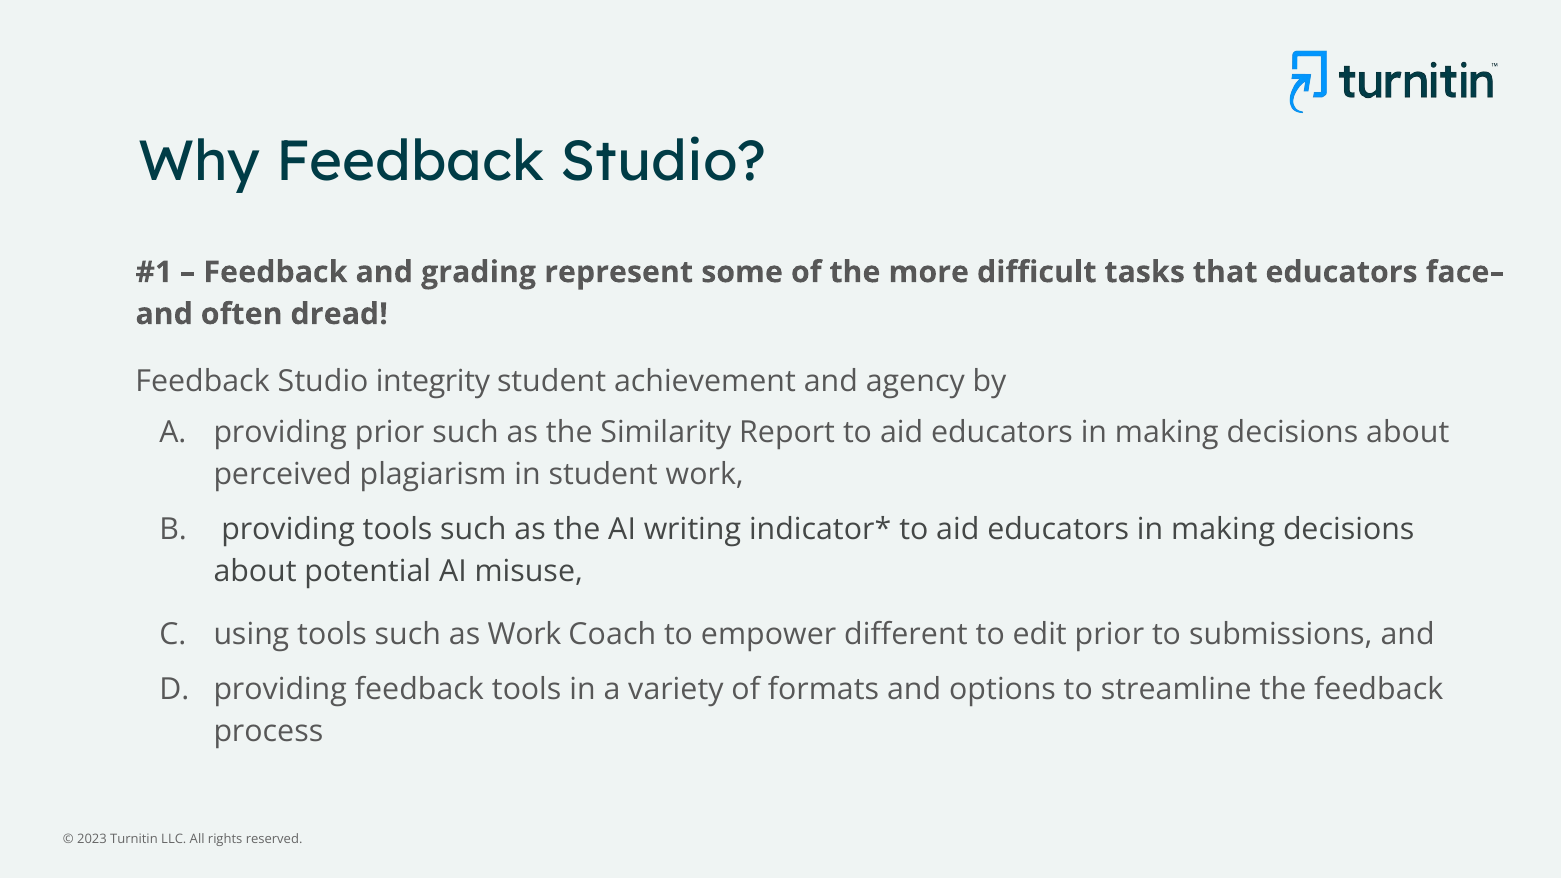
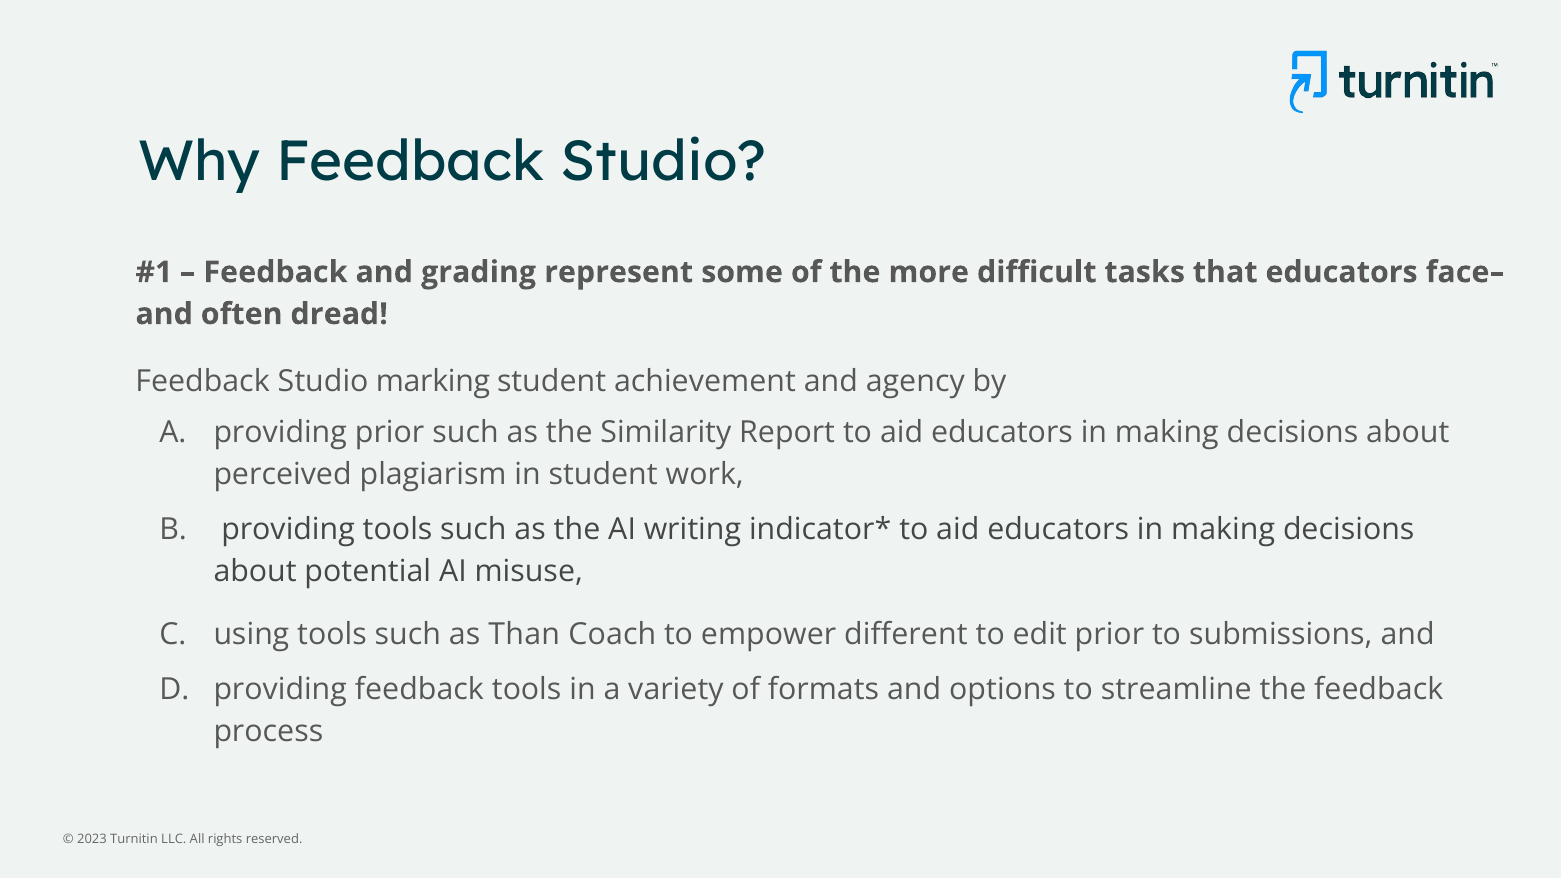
integrity: integrity -> marking
as Work: Work -> Than
